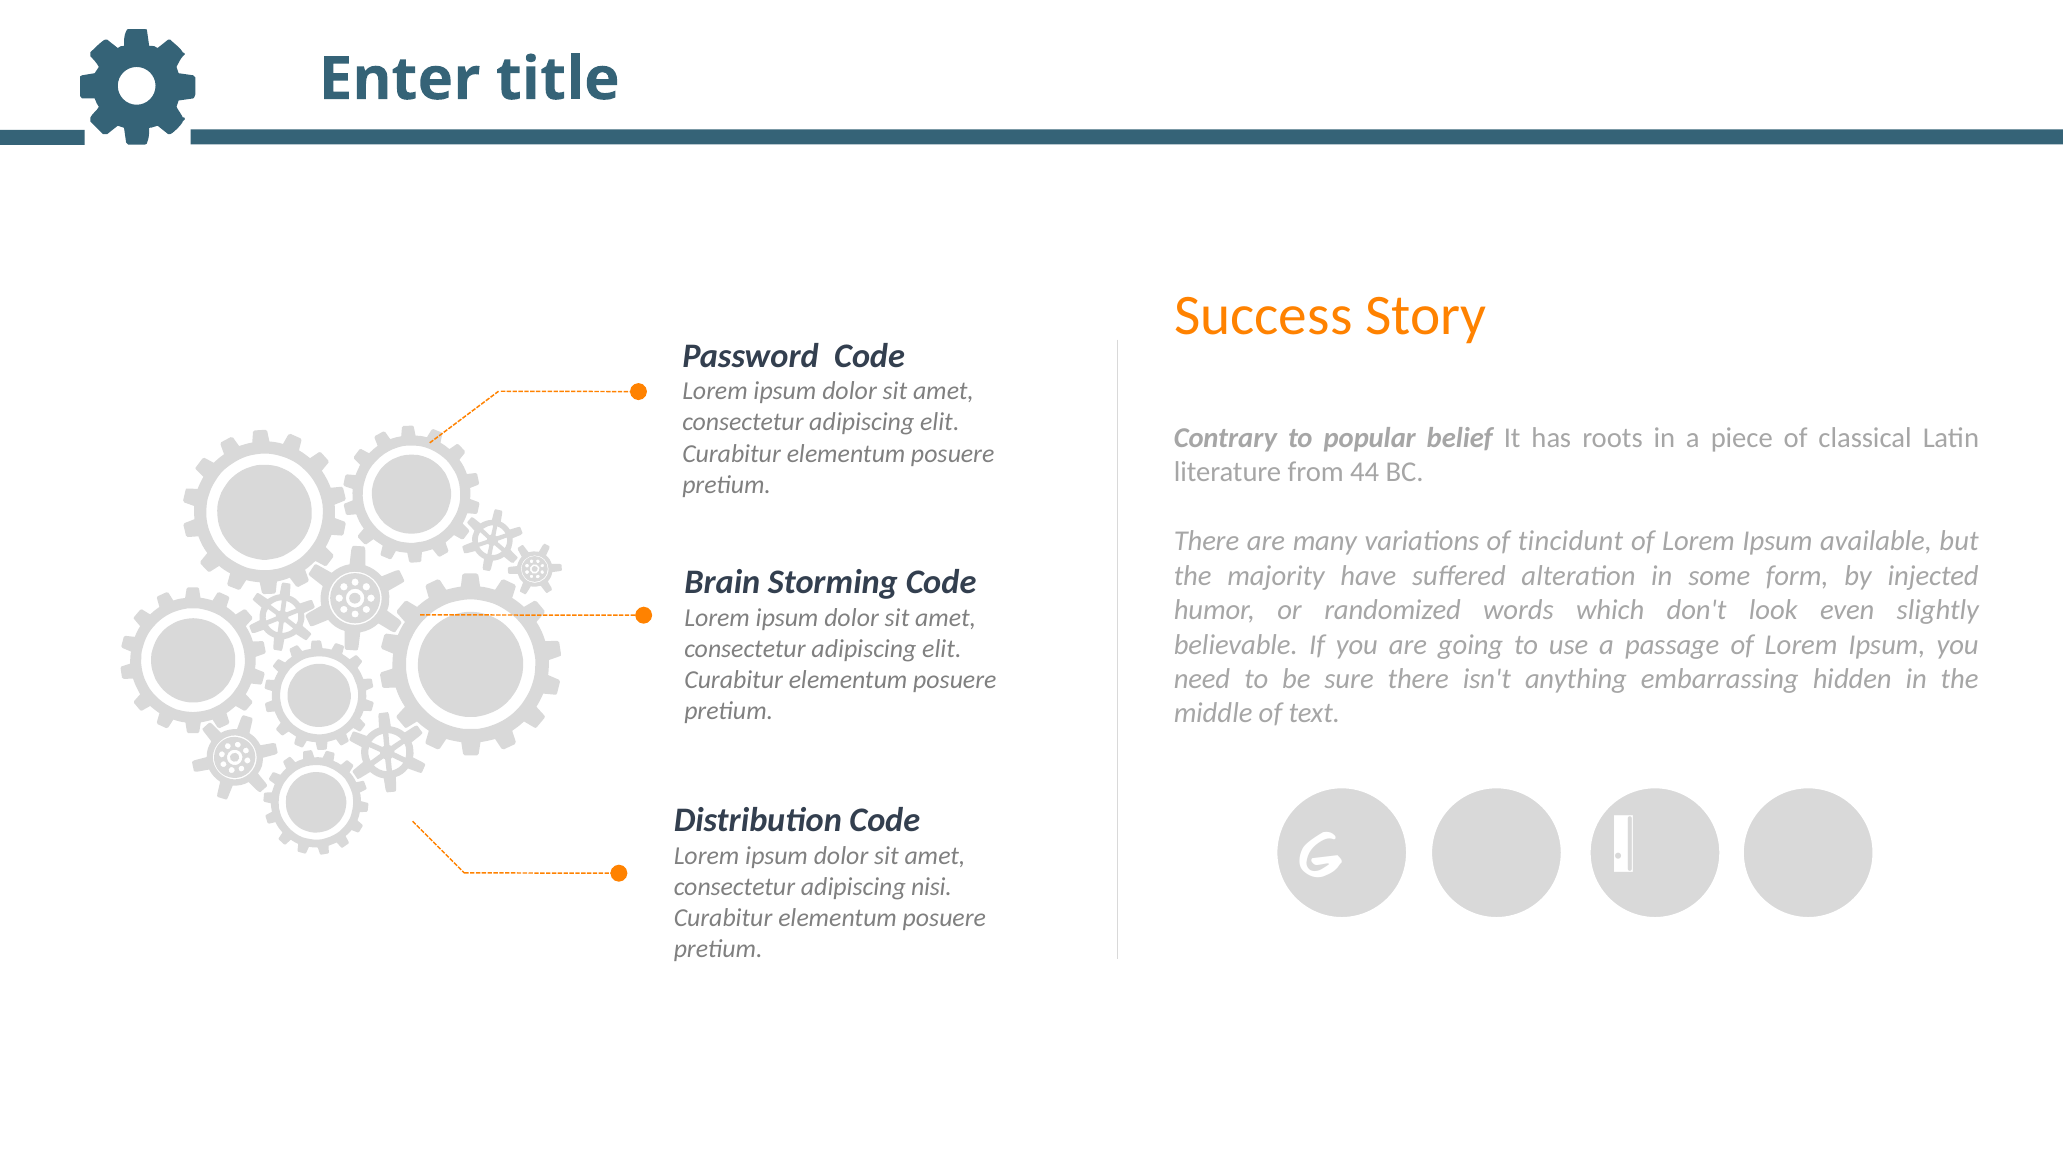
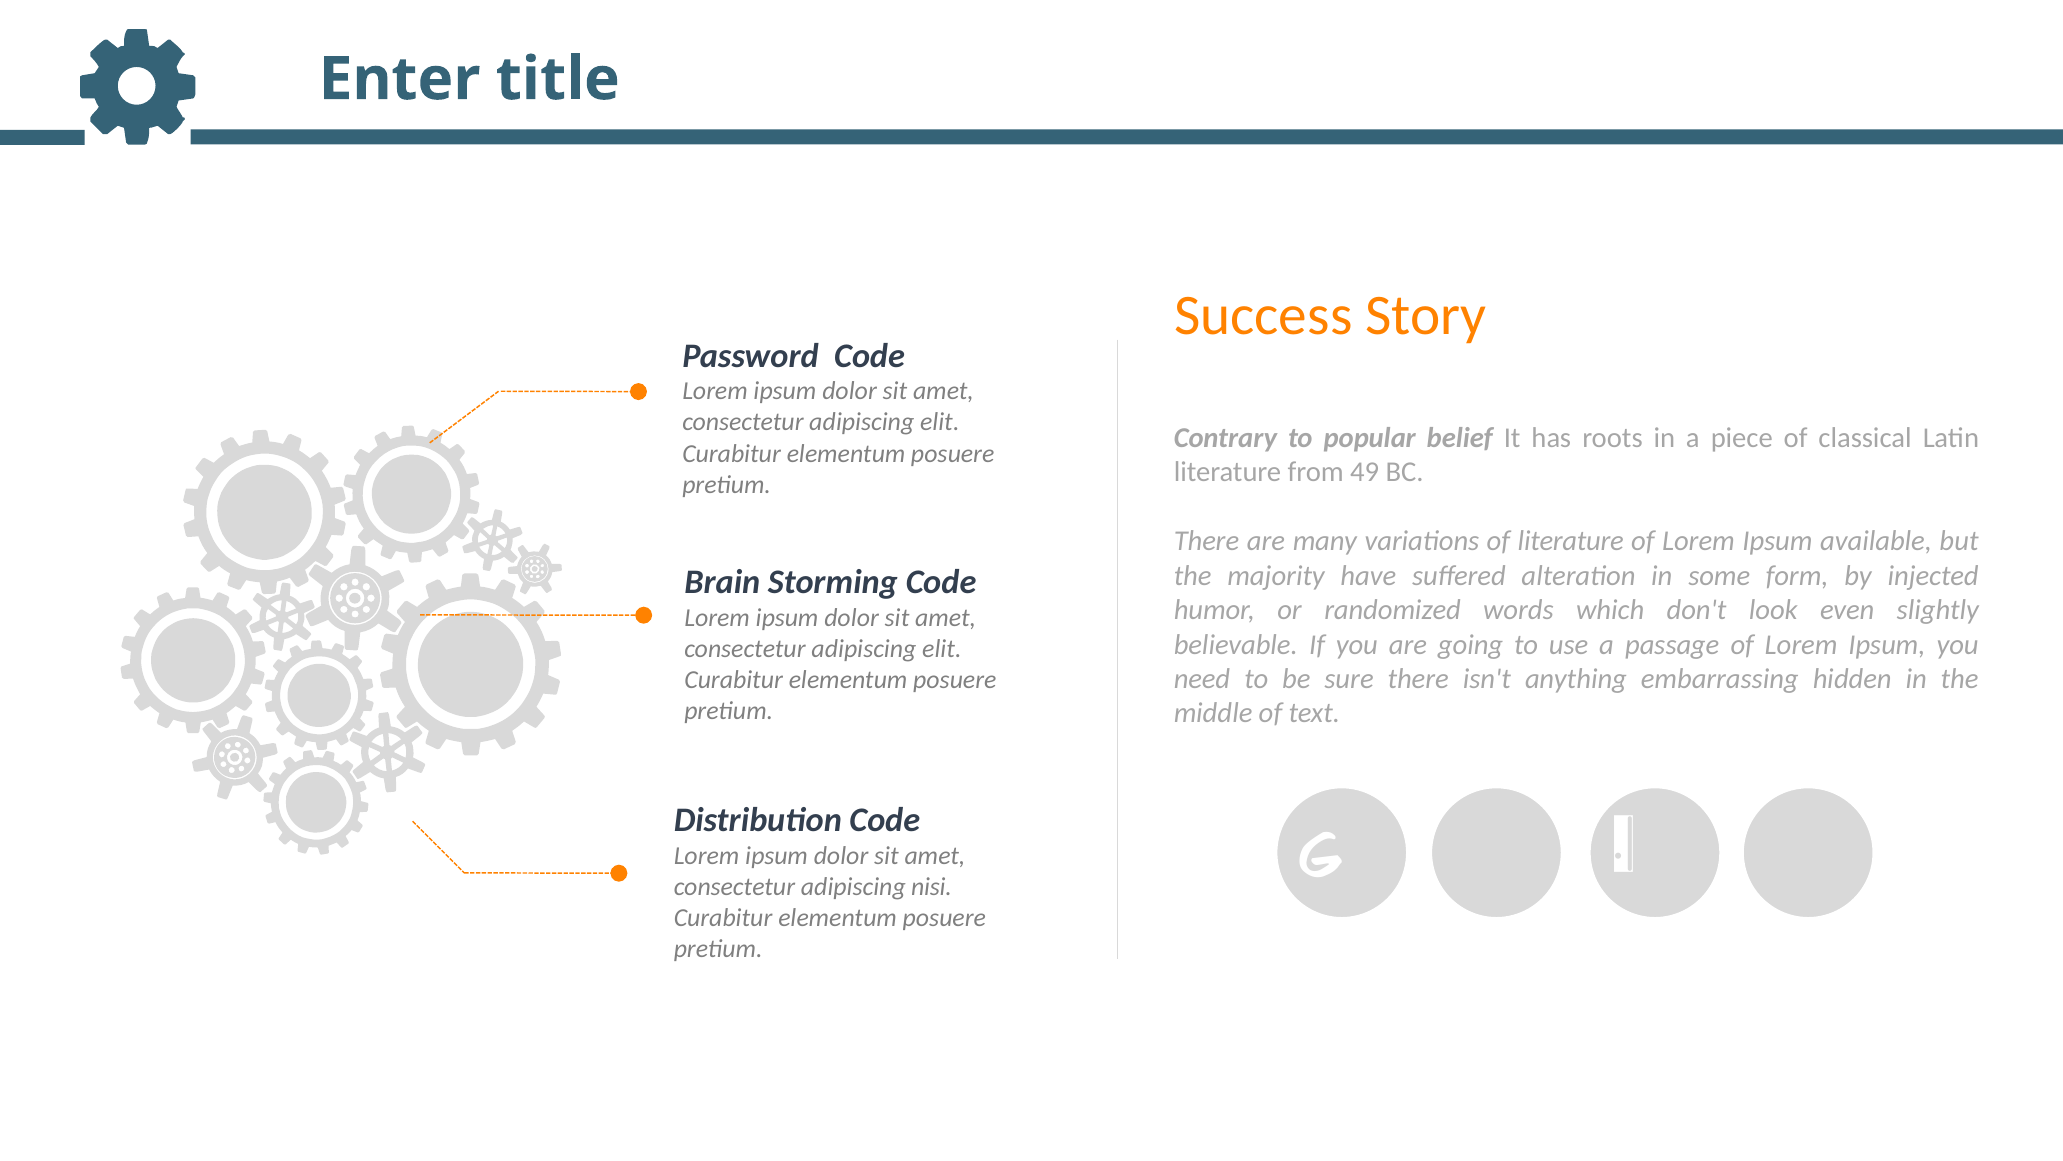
44: 44 -> 49
of tincidunt: tincidunt -> literature
